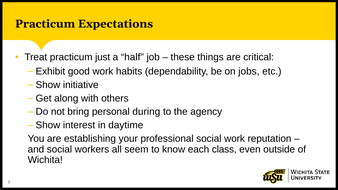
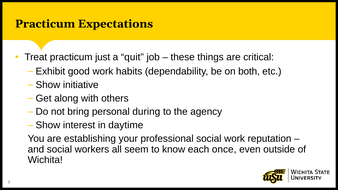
half: half -> quit
jobs: jobs -> both
class: class -> once
